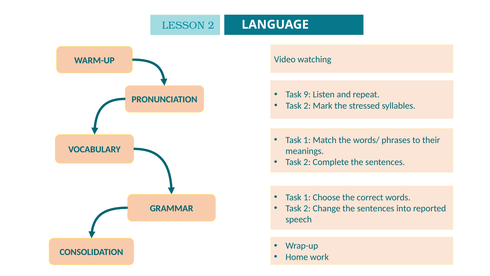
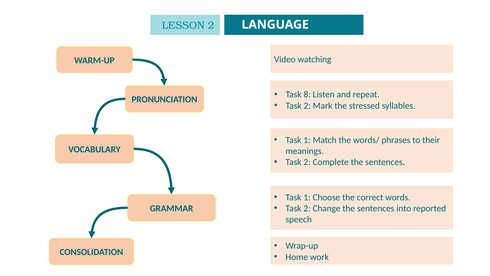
9: 9 -> 8
